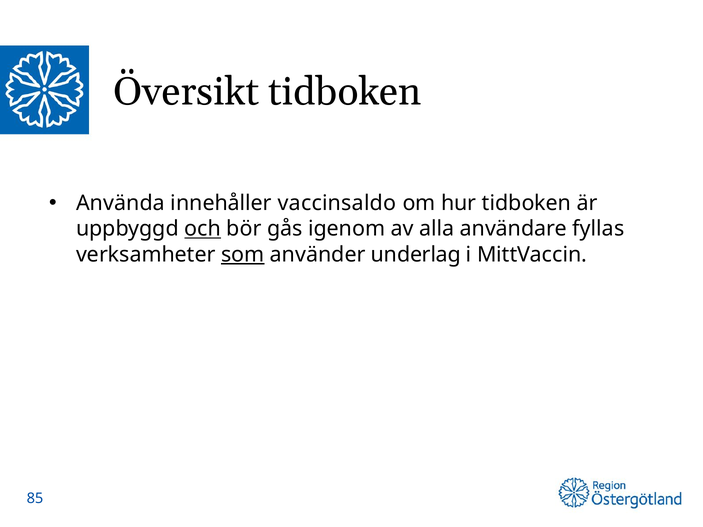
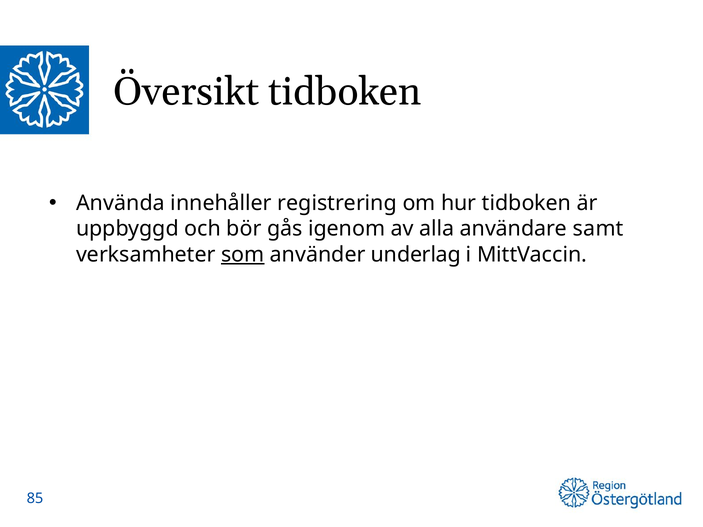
vaccinsaldo: vaccinsaldo -> registrering
och underline: present -> none
fyllas: fyllas -> samt
